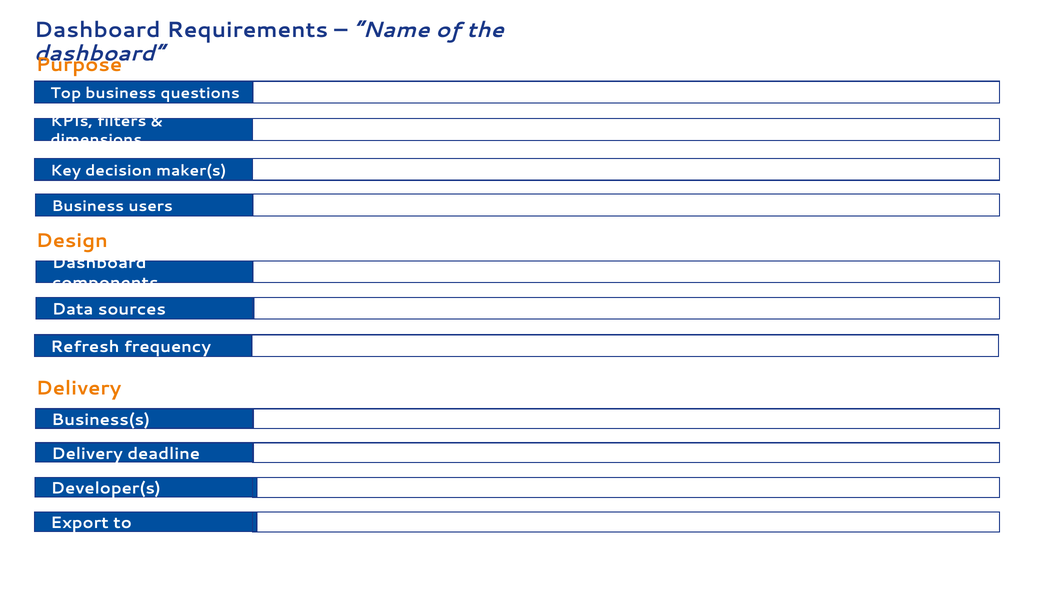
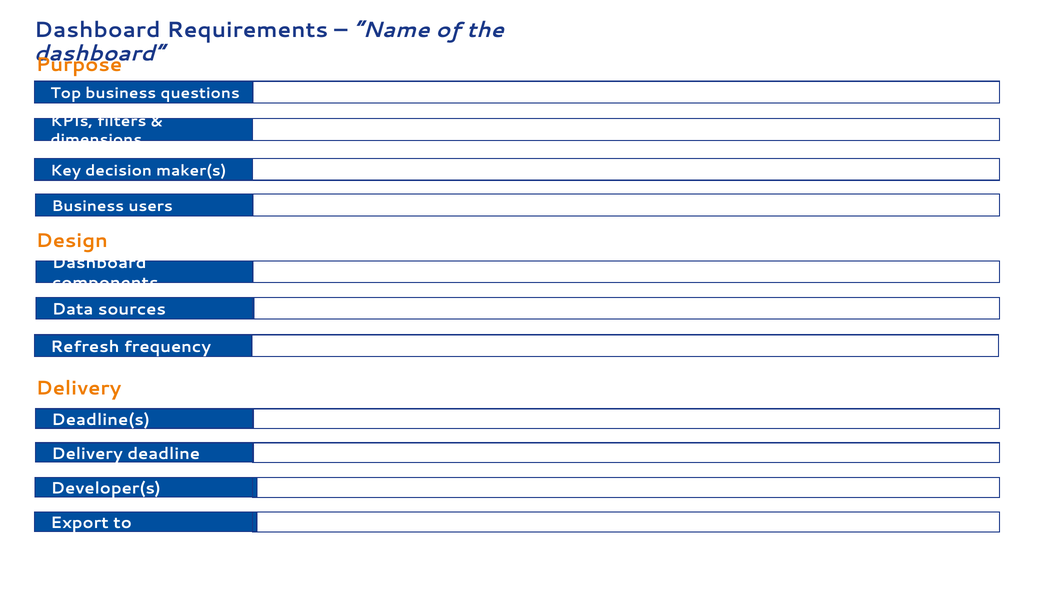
Business(s: Business(s -> Deadline(s
